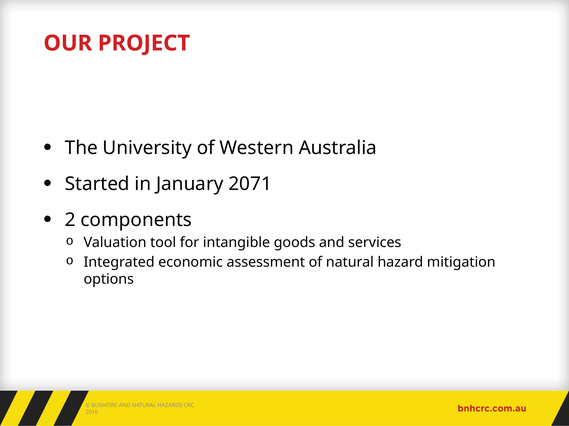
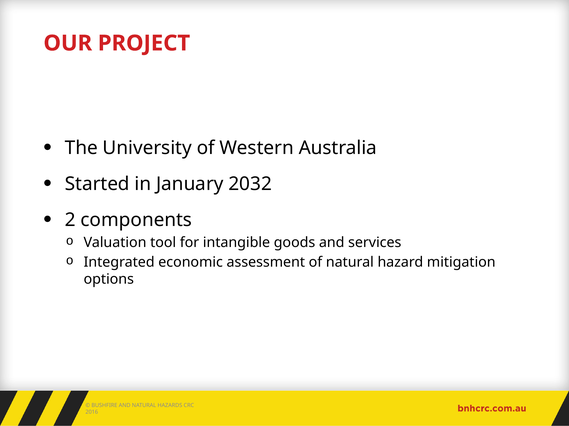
2071: 2071 -> 2032
